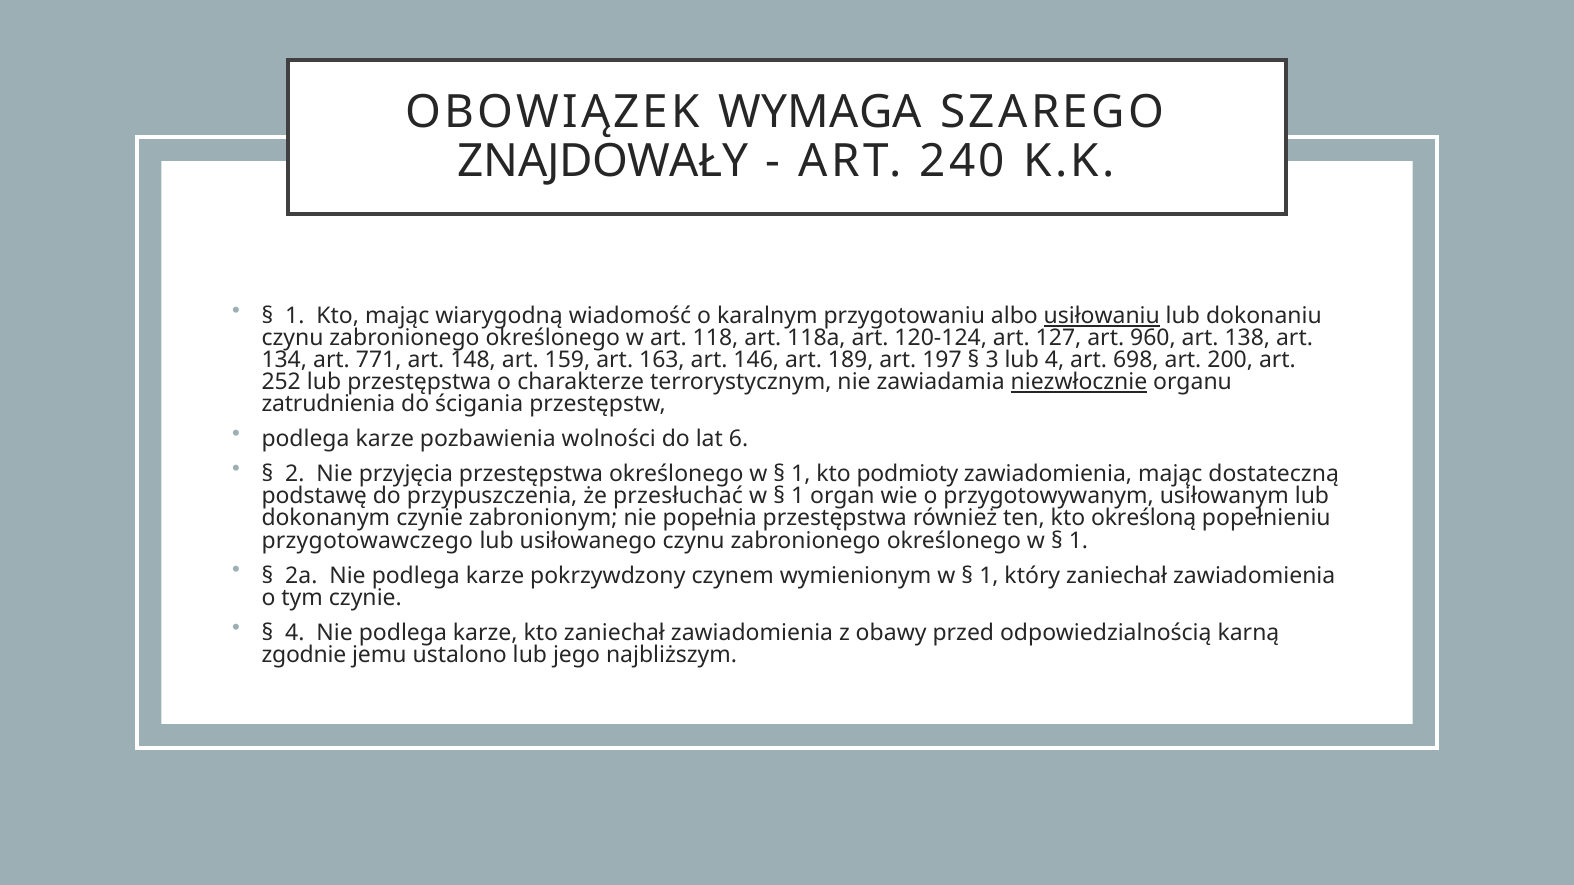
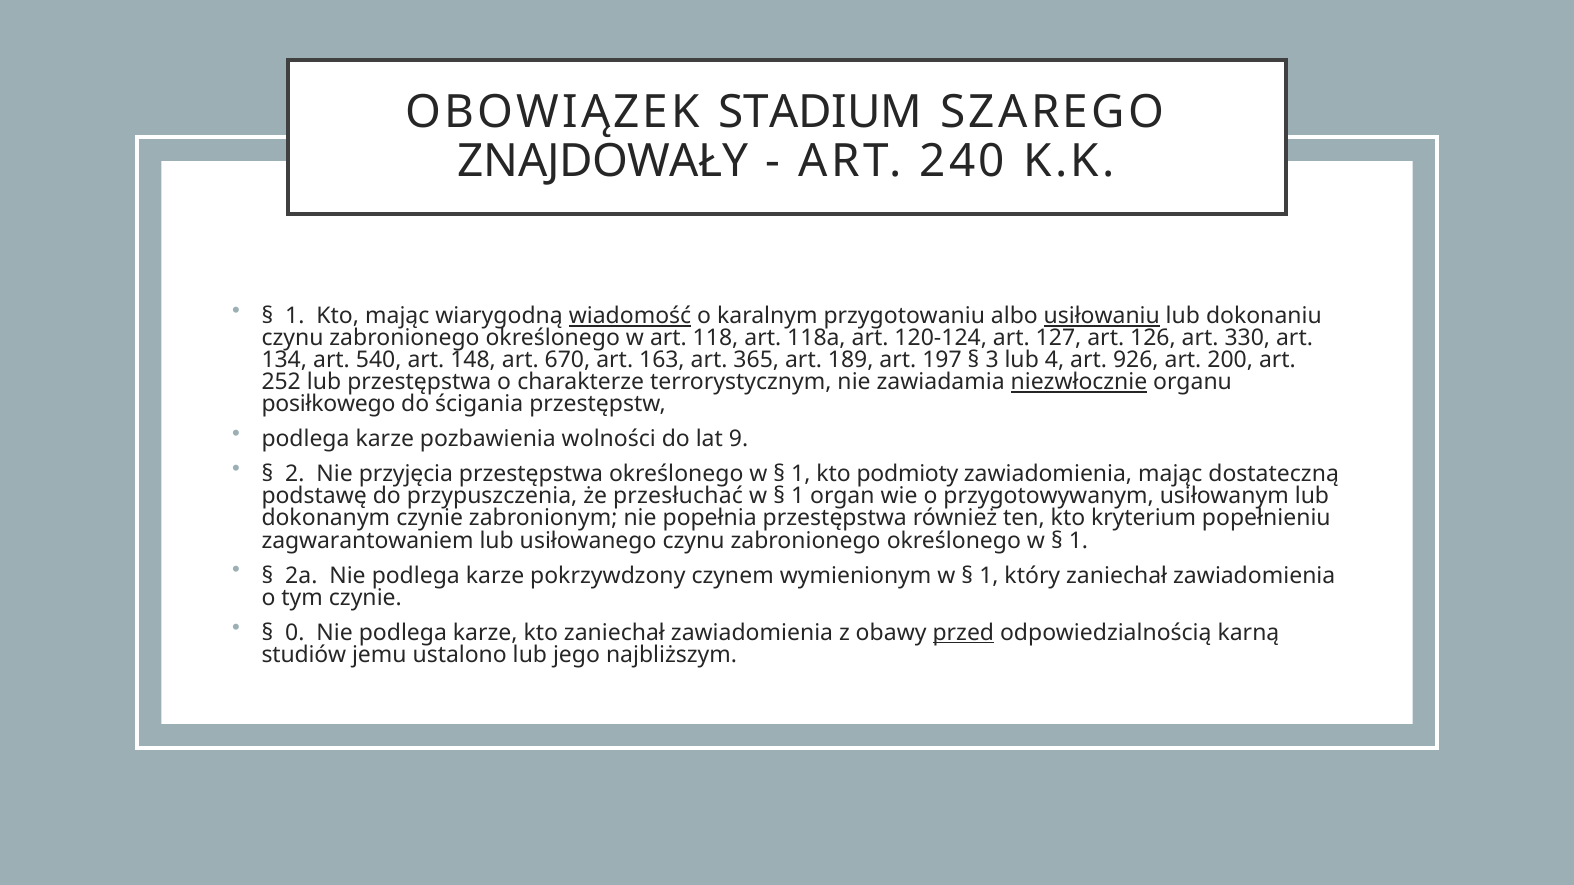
WYMAGA: WYMAGA -> STADIUM
wiadomość underline: none -> present
960: 960 -> 126
138: 138 -> 330
771: 771 -> 540
159: 159 -> 670
146: 146 -> 365
698: 698 -> 926
zatrudnienia: zatrudnienia -> posiłkowego
6: 6 -> 9
określoną: określoną -> kryterium
przygotowawczego: przygotowawczego -> zagwarantowaniem
4 at (295, 633): 4 -> 0
przed underline: none -> present
zgodnie: zgodnie -> studiów
